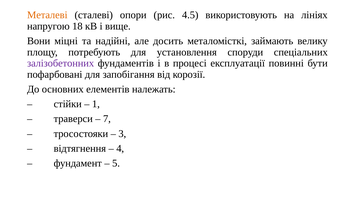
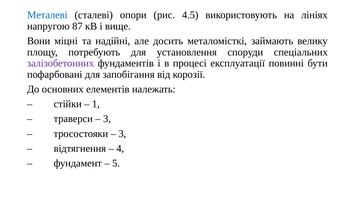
Металеві colour: orange -> blue
18: 18 -> 87
7 at (107, 119): 7 -> 3
